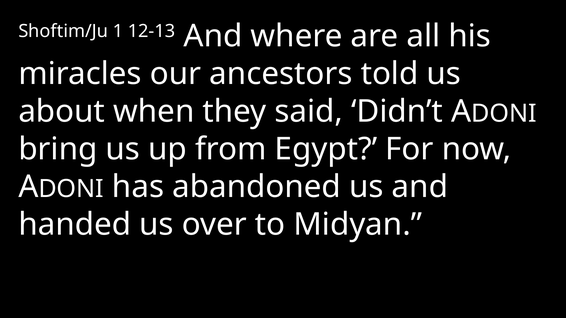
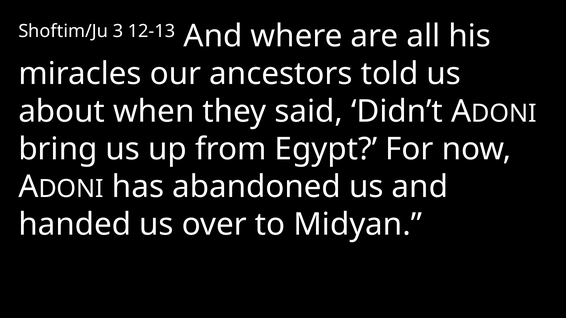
1: 1 -> 3
